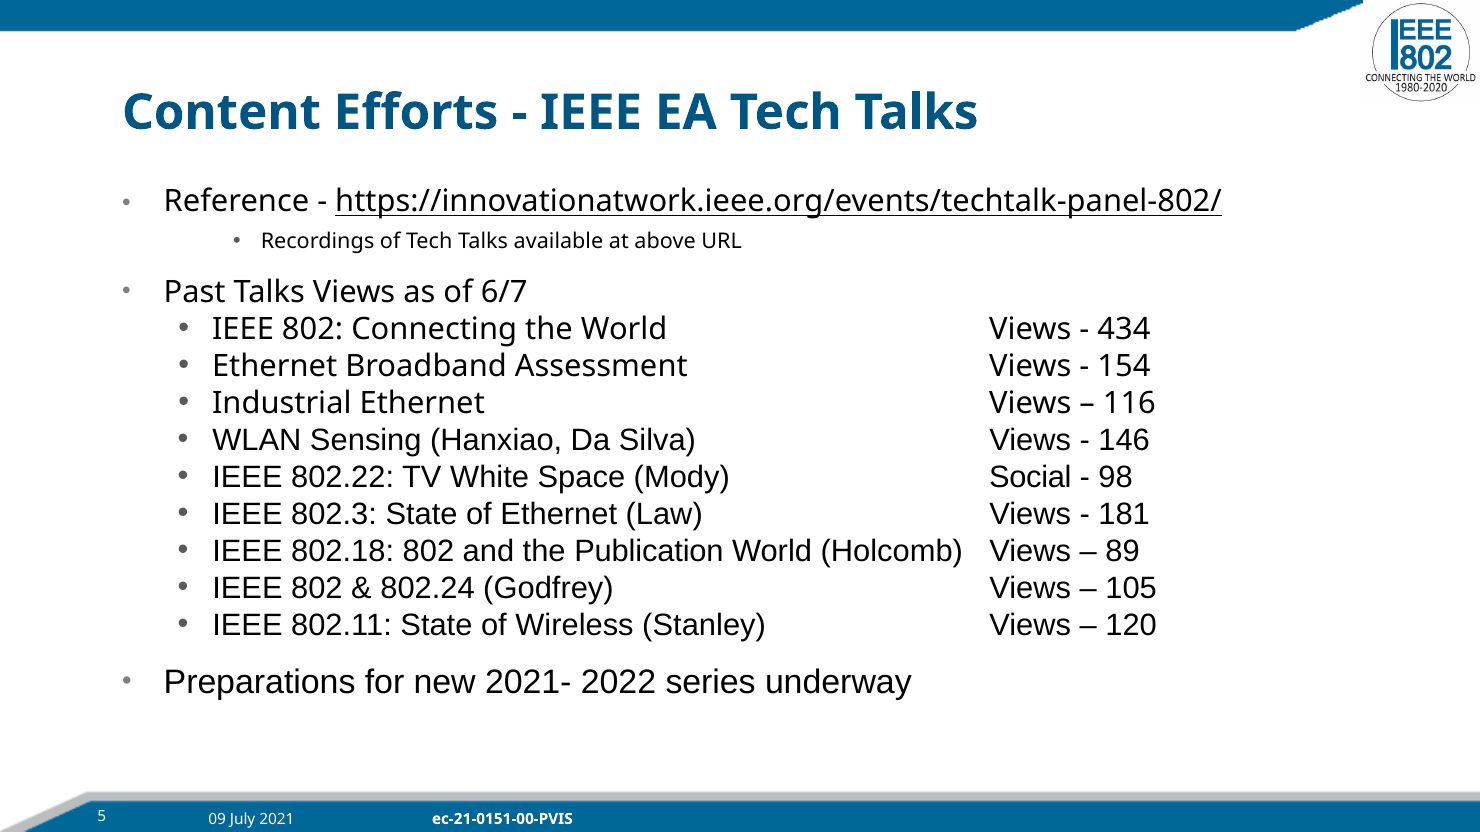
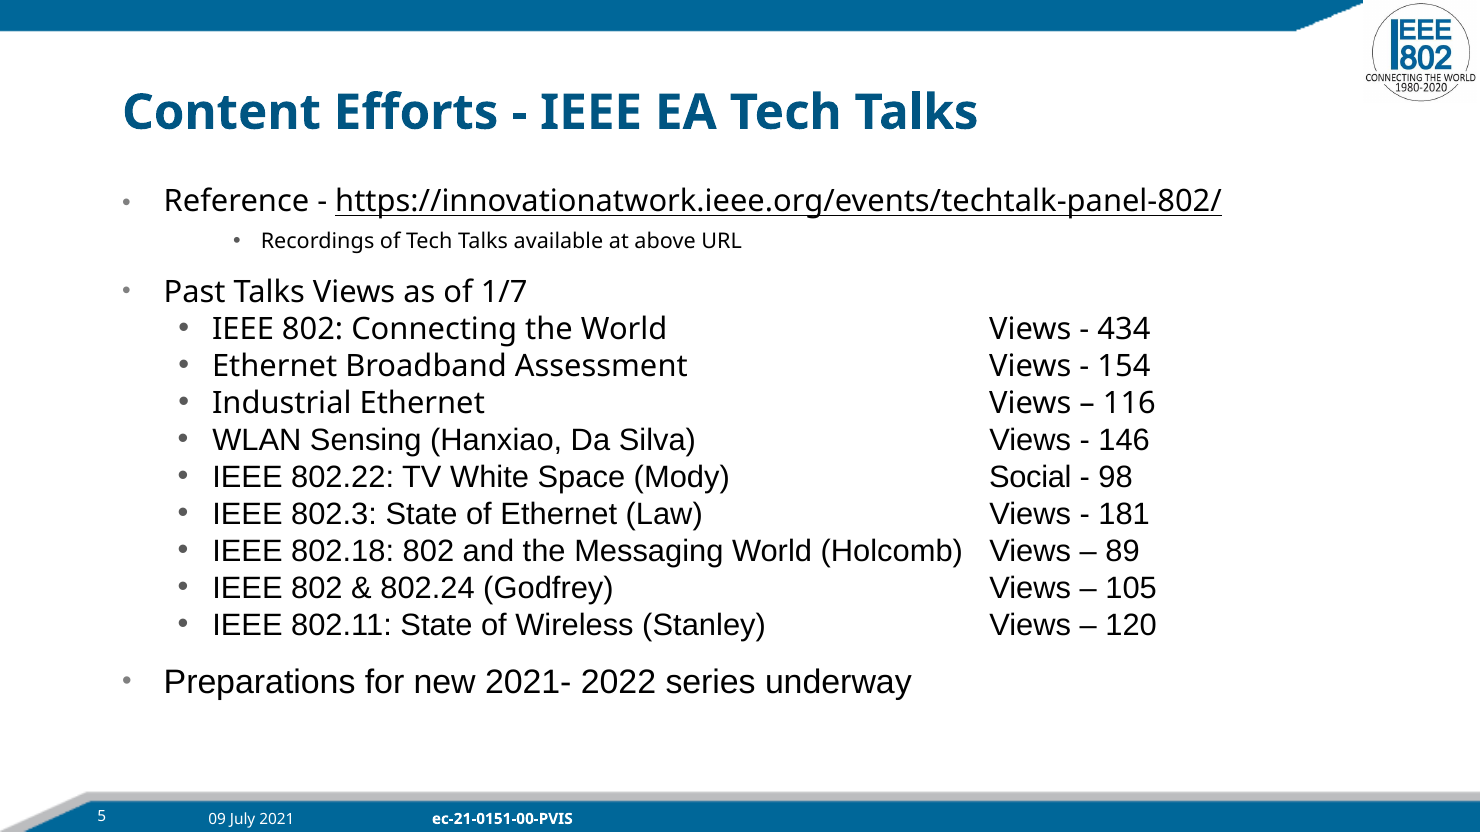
6/7: 6/7 -> 1/7
Publication: Publication -> Messaging
